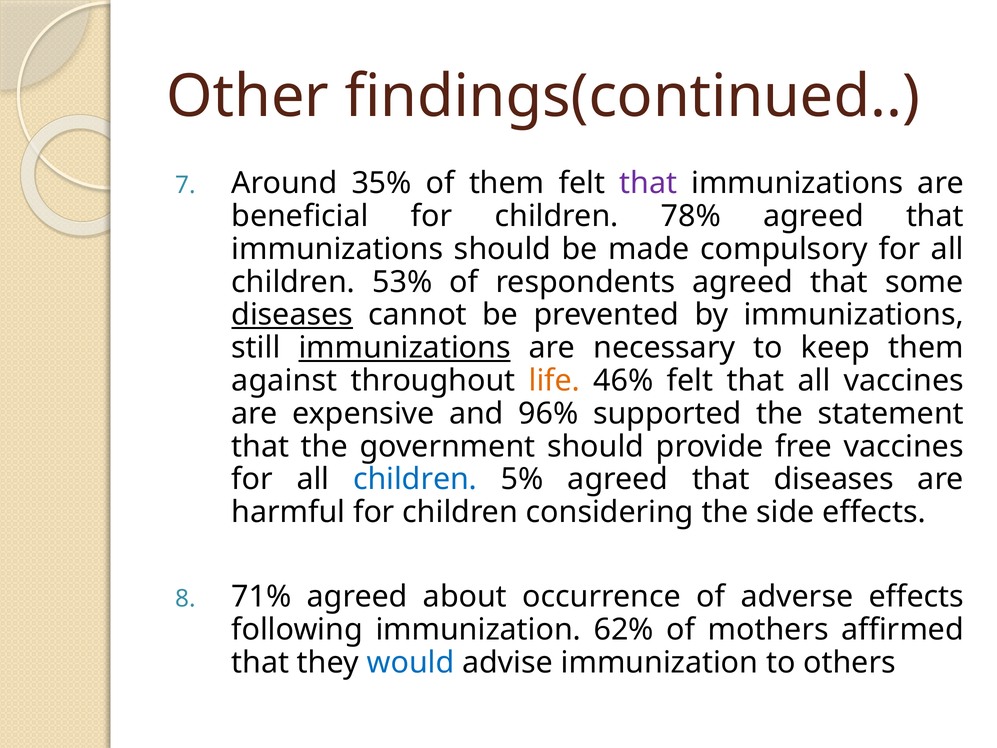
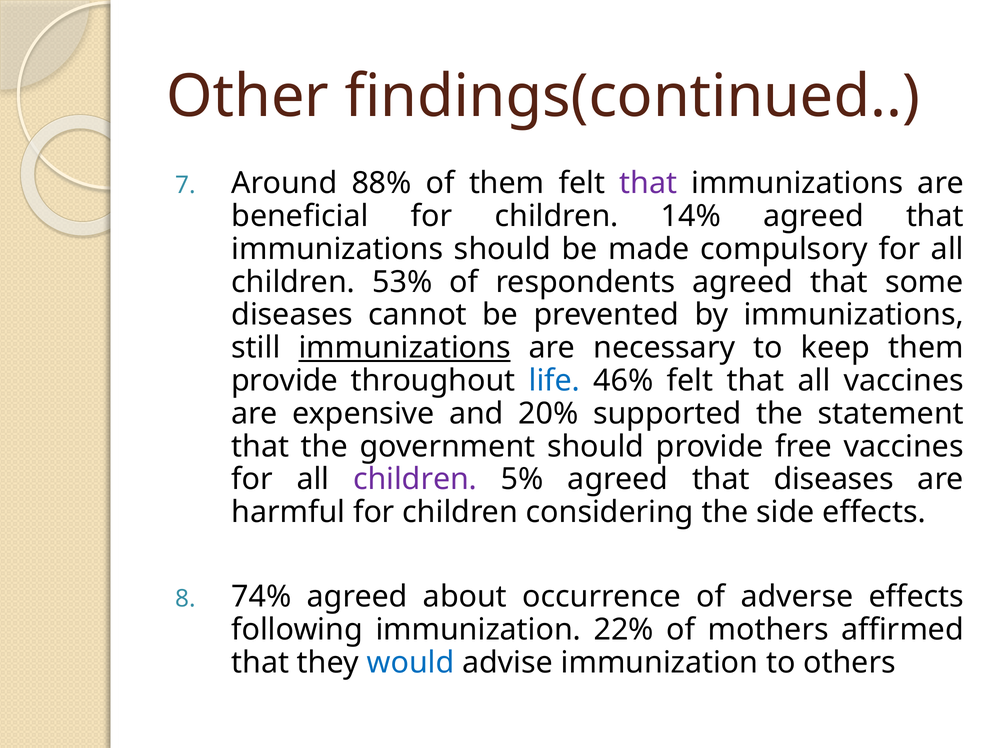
35%: 35% -> 88%
78%: 78% -> 14%
diseases at (292, 315) underline: present -> none
against at (284, 381): against -> provide
life colour: orange -> blue
96%: 96% -> 20%
children at (415, 479) colour: blue -> purple
71%: 71% -> 74%
62%: 62% -> 22%
